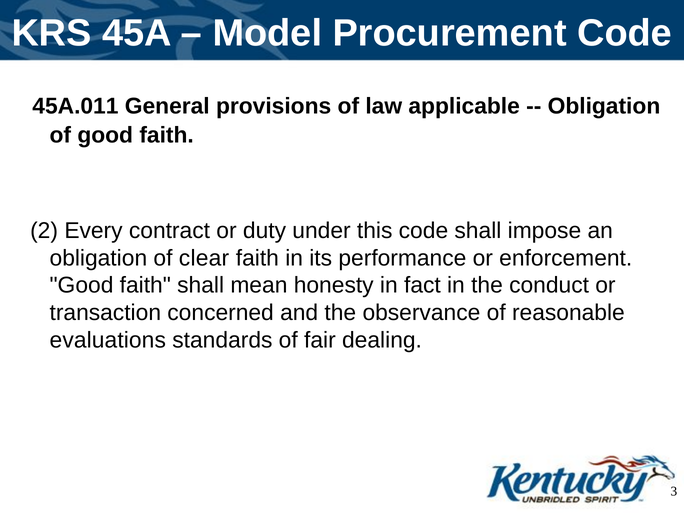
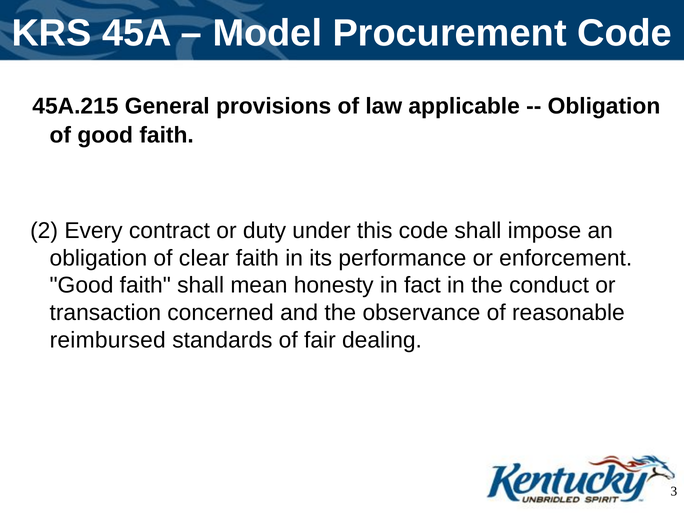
45A.011: 45A.011 -> 45A.215
evaluations: evaluations -> reimbursed
